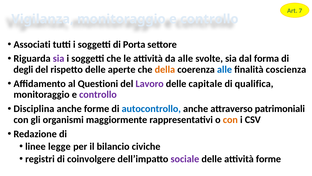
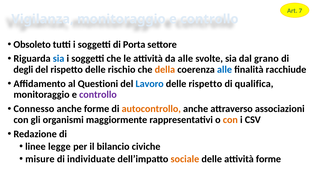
Associati: Associati -> Obsoleto
sia at (59, 58) colour: purple -> blue
forma: forma -> grano
aperte: aperte -> rischio
coscienza: coscienza -> racchiude
Lavoro colour: purple -> blue
delle capitale: capitale -> rispetto
Disciplina: Disciplina -> Connesso
autocontrollo colour: blue -> orange
patrimoniali: patrimoniali -> associazioni
registri: registri -> misure
coinvolgere: coinvolgere -> individuate
sociale colour: purple -> orange
